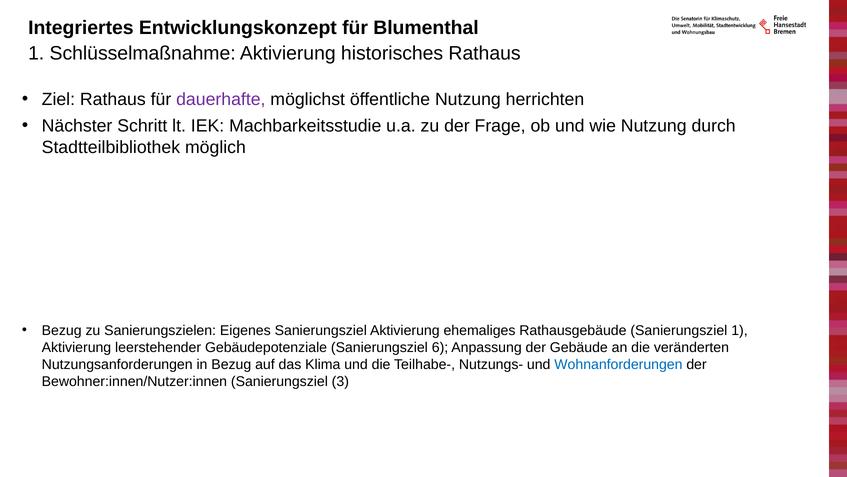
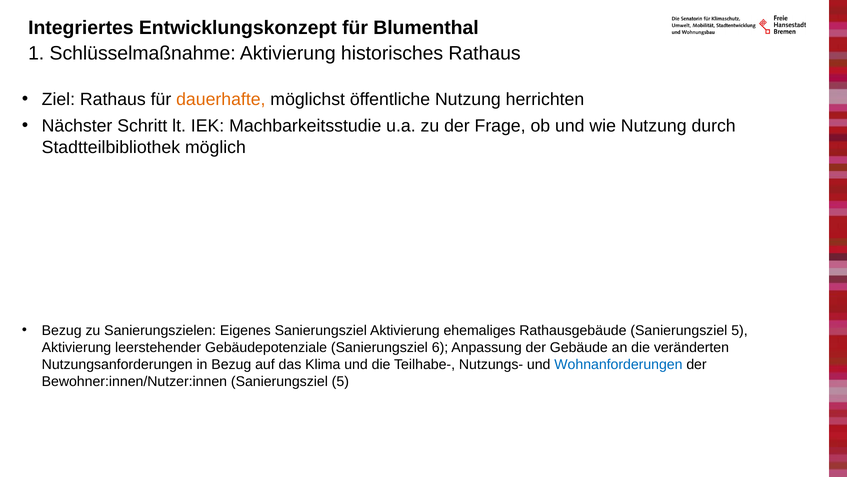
dauerhafte colour: purple -> orange
Rathausgebäude Sanierungsziel 1: 1 -> 5
Bewohner:innen/Nutzer:innen Sanierungsziel 3: 3 -> 5
